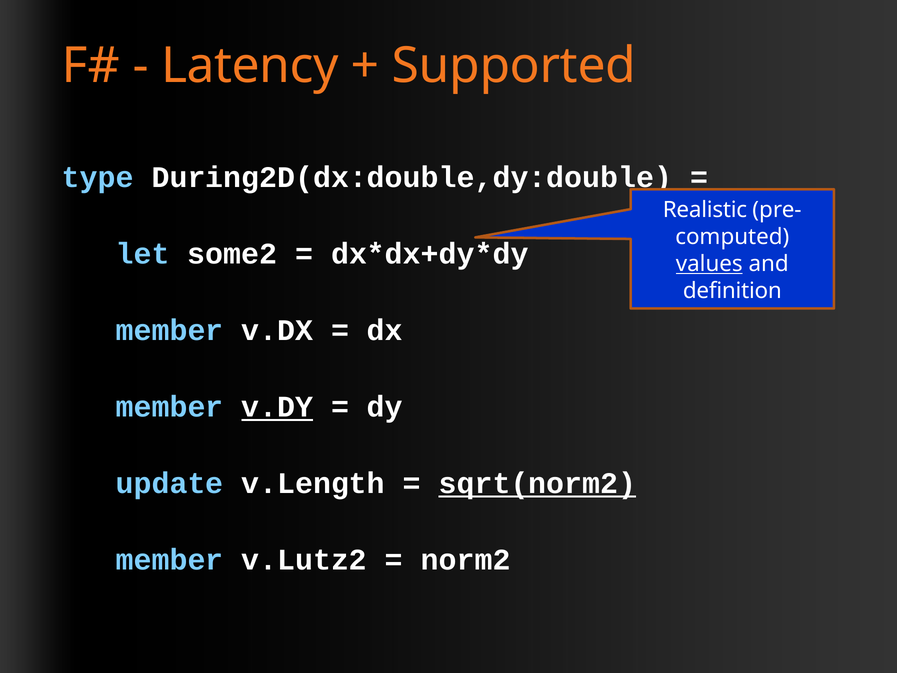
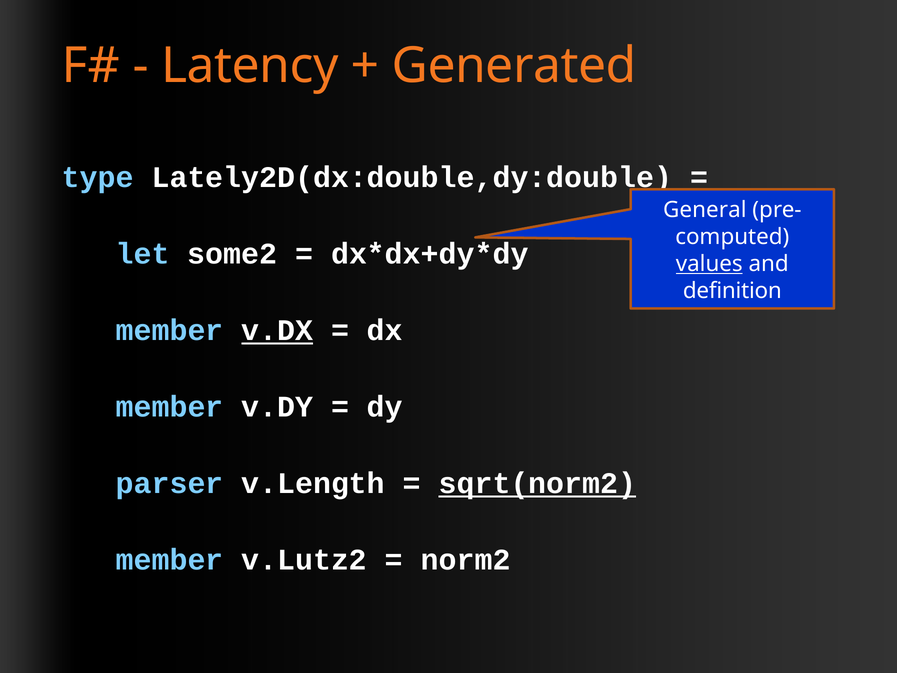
Supported: Supported -> Generated
During2D(dx:double,dy:double: During2D(dx:double,dy:double -> Lately2D(dx:double,dy:double
Realistic: Realistic -> General
v.DX underline: none -> present
v.DY underline: present -> none
update: update -> parser
